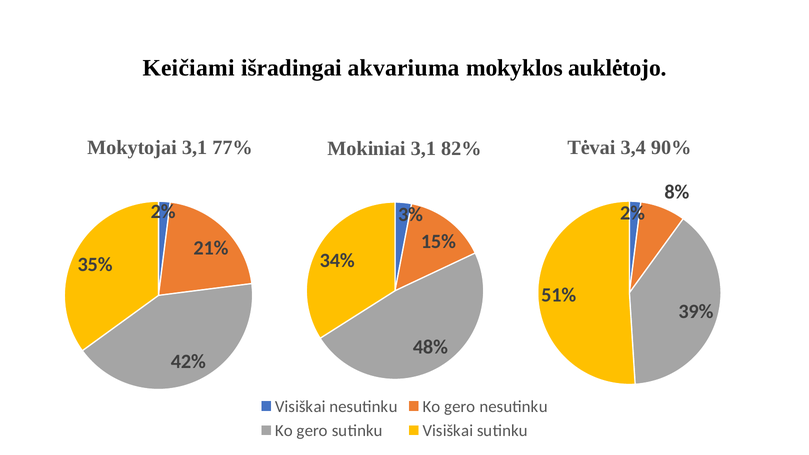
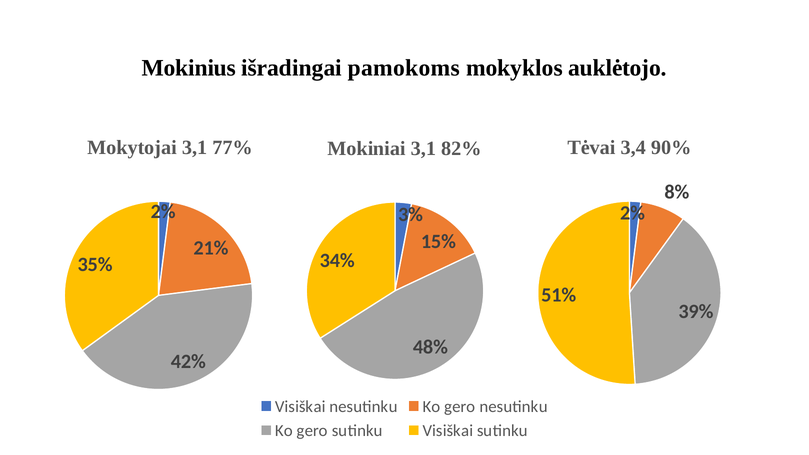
Keičiami: Keičiami -> Mokinius
akvariuma: akvariuma -> pamokoms
